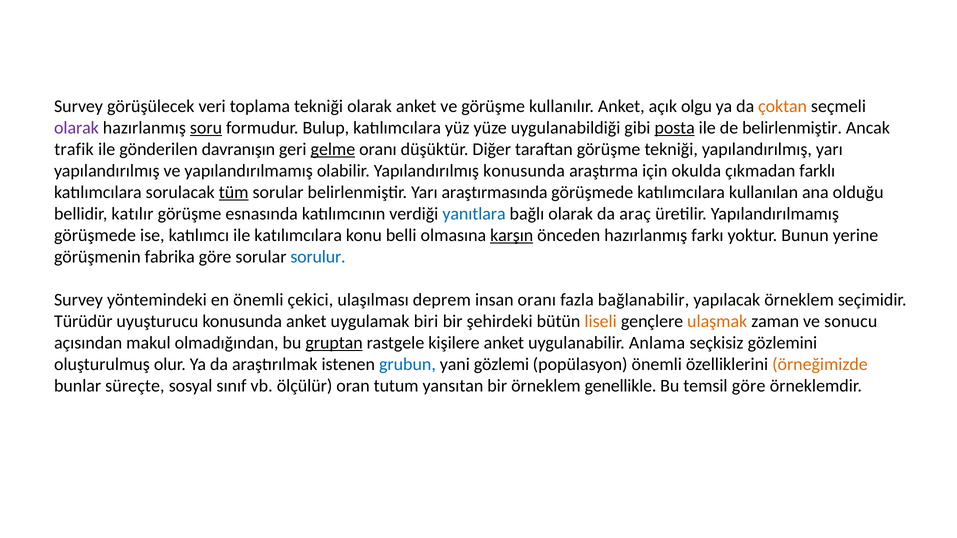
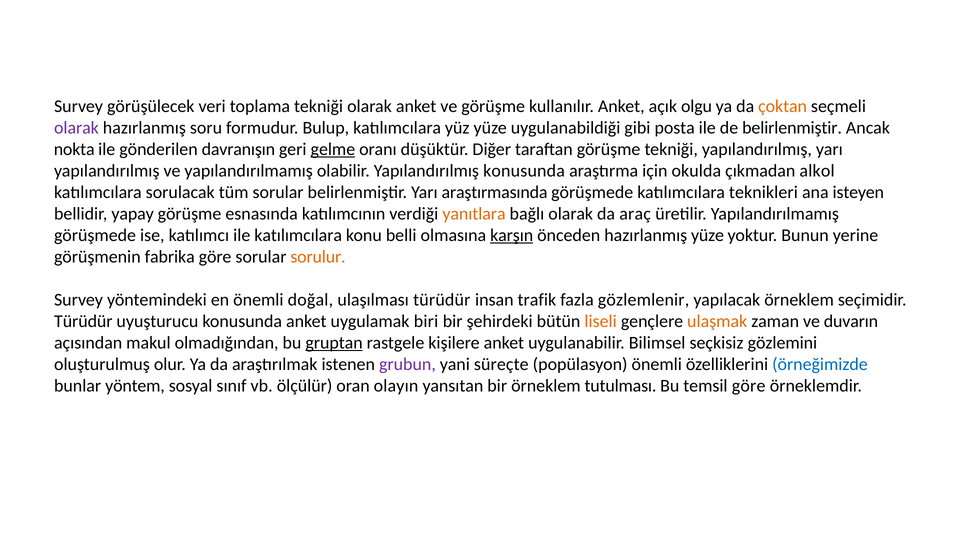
soru underline: present -> none
posta underline: present -> none
trafik: trafik -> nokta
farklı: farklı -> alkol
tüm underline: present -> none
kullanılan: kullanılan -> teknikleri
olduğu: olduğu -> isteyen
katılır: katılır -> yapay
yanıtlara colour: blue -> orange
hazırlanmış farkı: farkı -> yüze
sorulur colour: blue -> orange
çekici: çekici -> doğal
ulaşılması deprem: deprem -> türüdür
insan oranı: oranı -> trafik
bağlanabilir: bağlanabilir -> gözlemlenir
sonucu: sonucu -> duvarın
Anlama: Anlama -> Bilimsel
grubun colour: blue -> purple
gözlemi: gözlemi -> süreçte
örneğimizde colour: orange -> blue
süreçte: süreçte -> yöntem
tutum: tutum -> olayın
genellikle: genellikle -> tutulması
